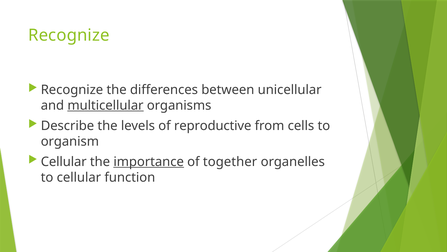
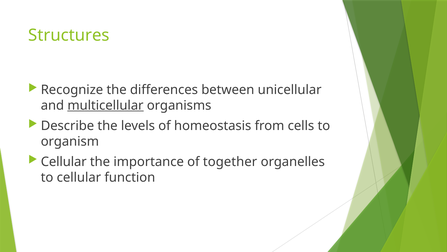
Recognize at (69, 35): Recognize -> Structures
reproductive: reproductive -> homeostasis
importance underline: present -> none
